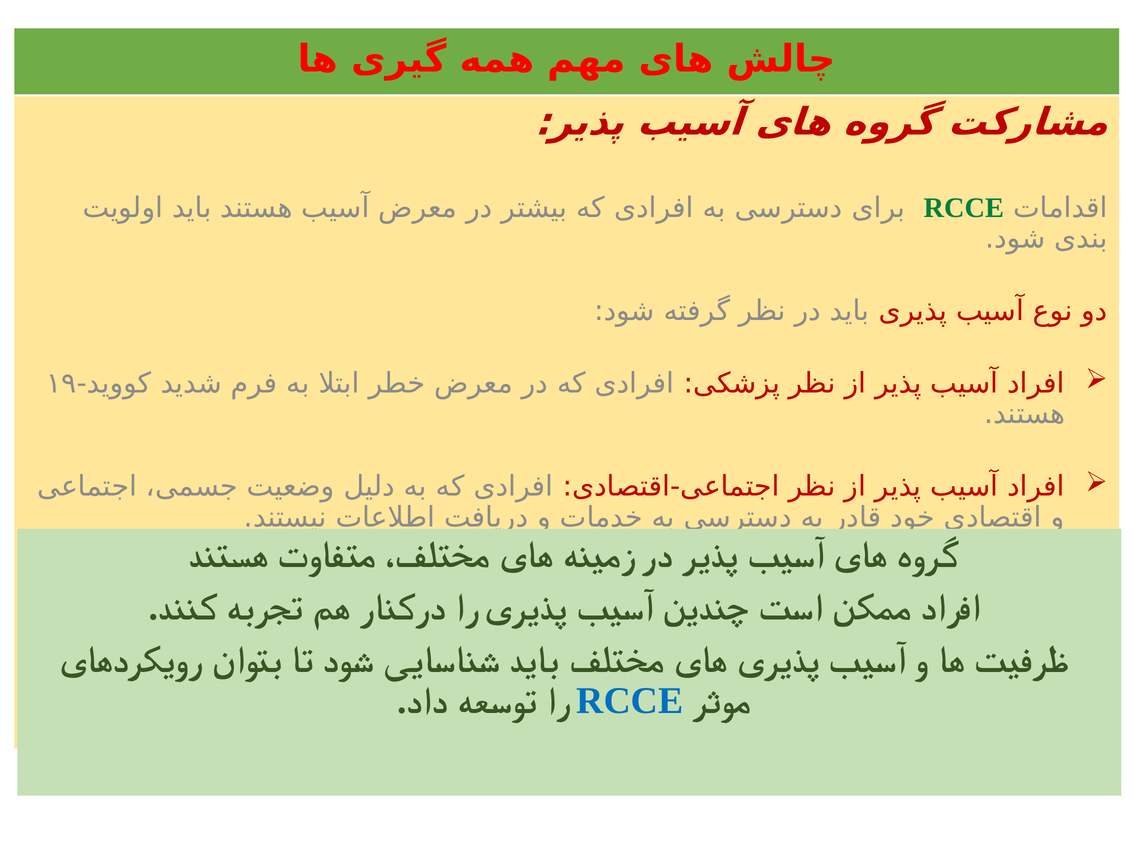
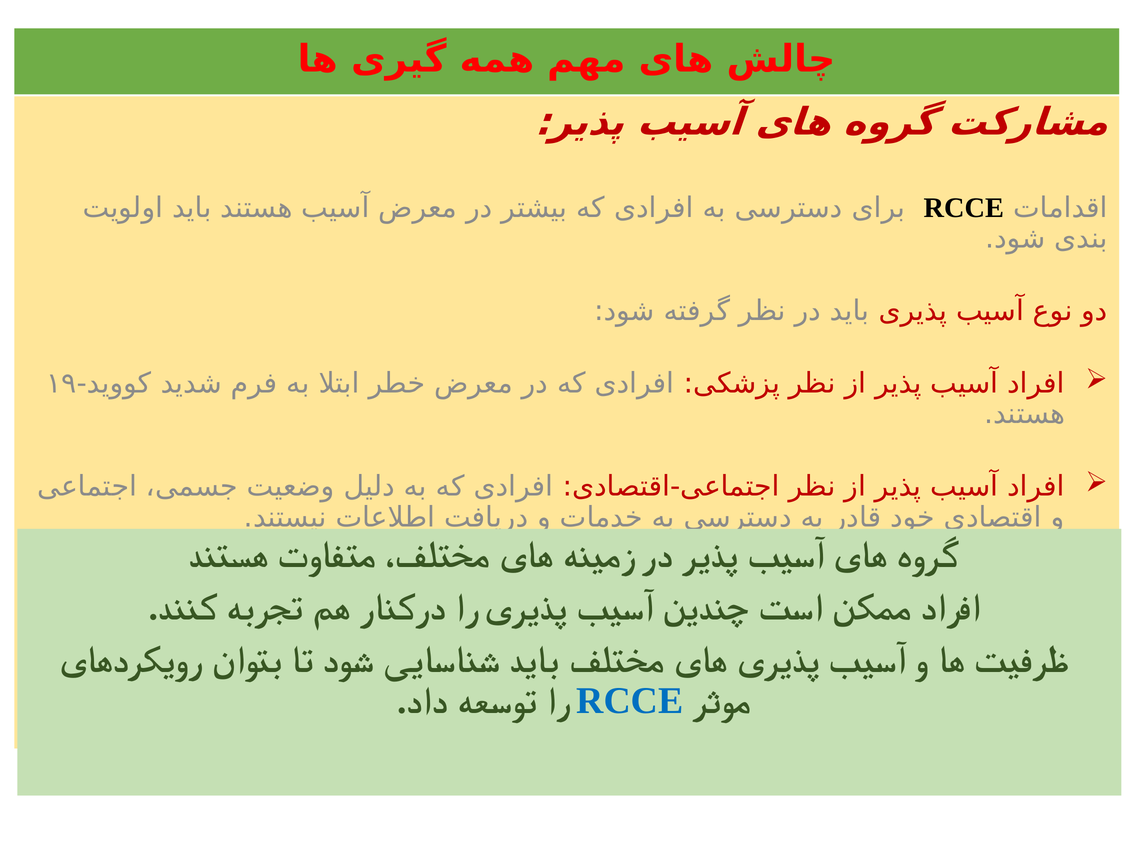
RCCE at (964, 208) colour: green -> black
